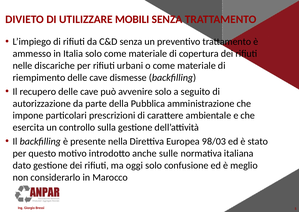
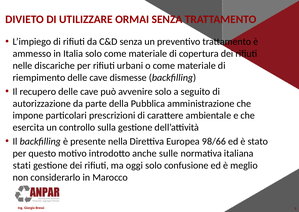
MOBILI: MOBILI -> ORMAI
98/03: 98/03 -> 98/66
dato: dato -> stati
